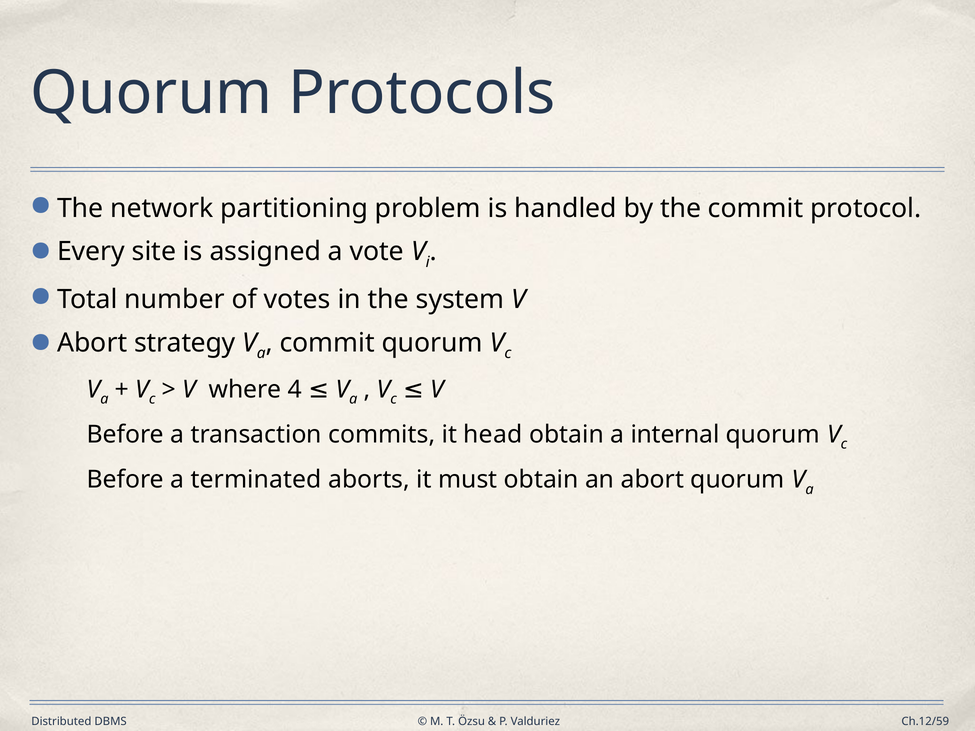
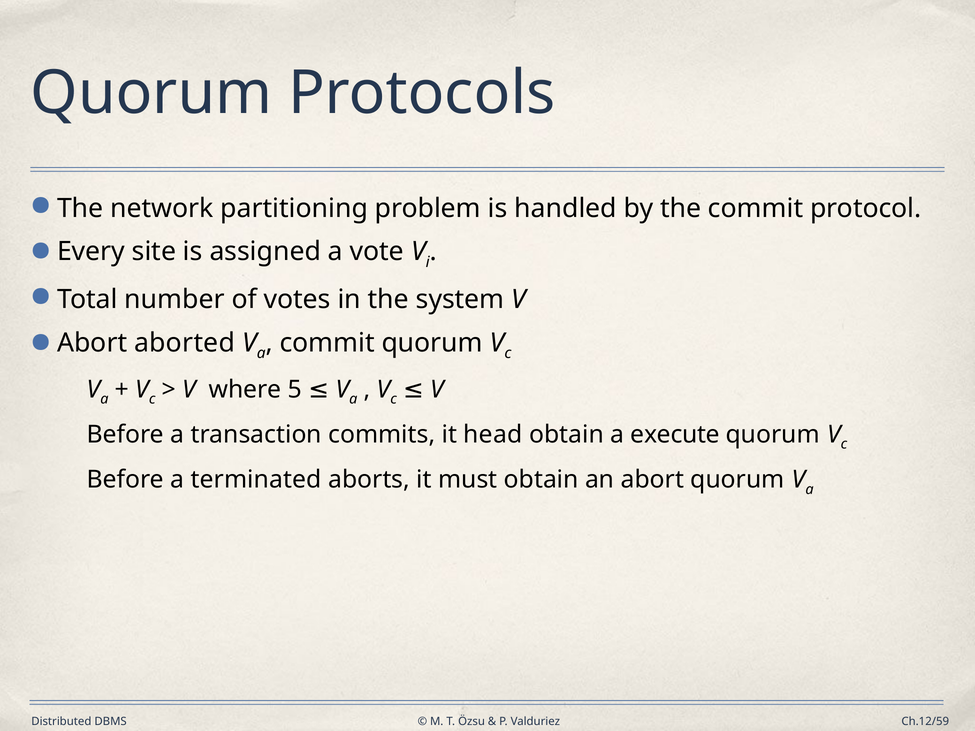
strategy: strategy -> aborted
4: 4 -> 5
internal: internal -> execute
